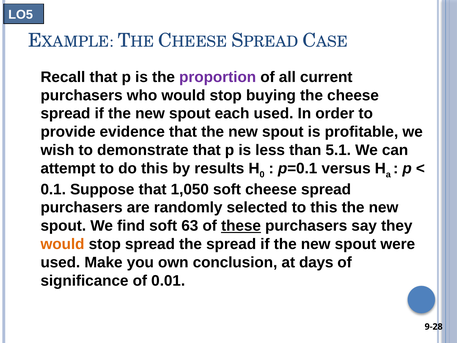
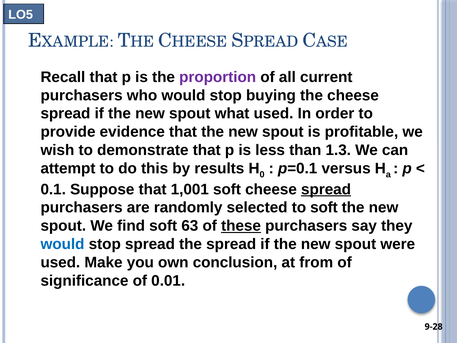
each: each -> what
5.1: 5.1 -> 1.3
1,050: 1,050 -> 1,001
spread at (326, 189) underline: none -> present
to this: this -> soft
would at (62, 244) colour: orange -> blue
days: days -> from
